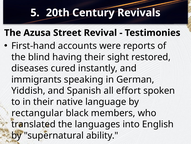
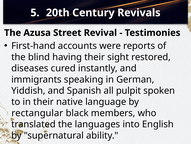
effort: effort -> pulpit
